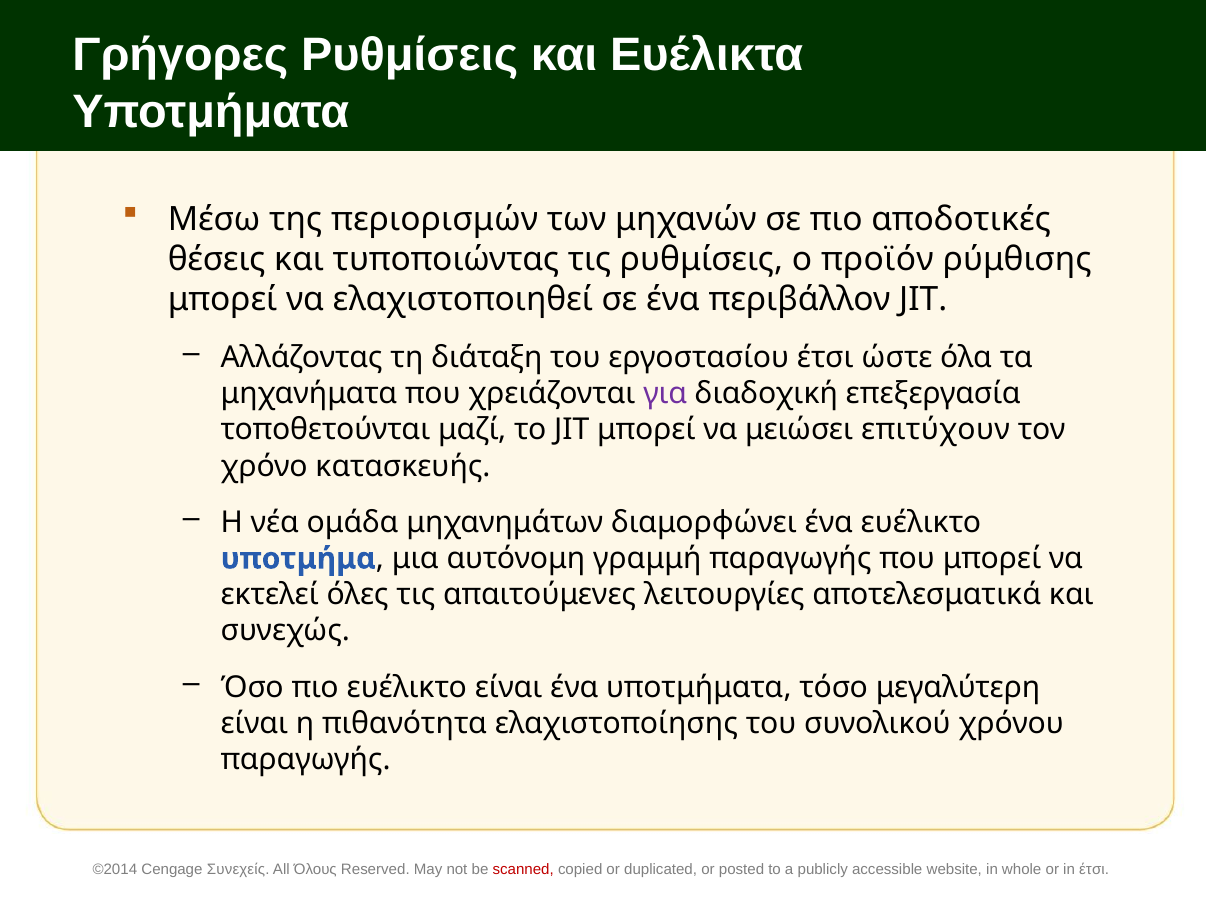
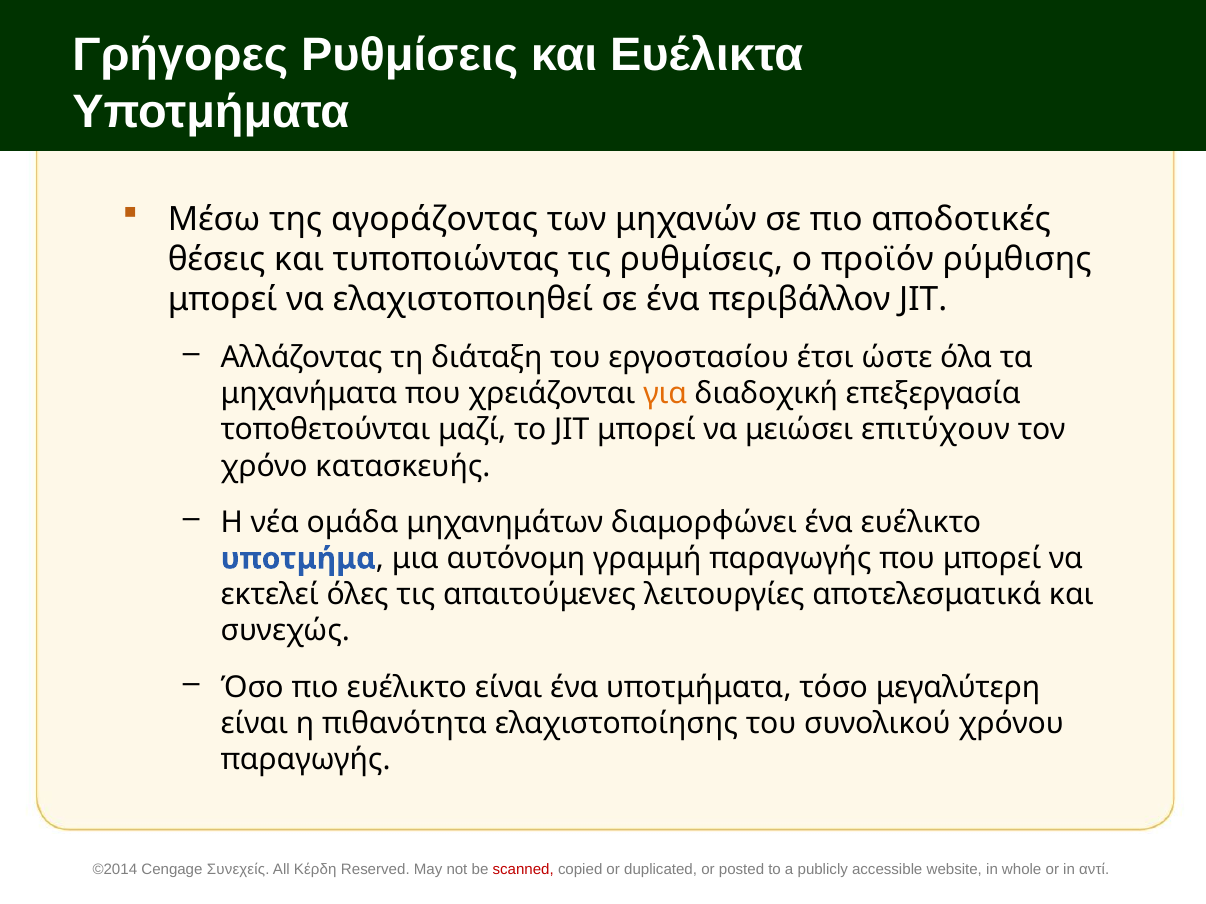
περιορισμών: περιορισμών -> αγοράζοντας
για colour: purple -> orange
Όλους: Όλους -> Κέρδη
in έτσι: έτσι -> αντί
